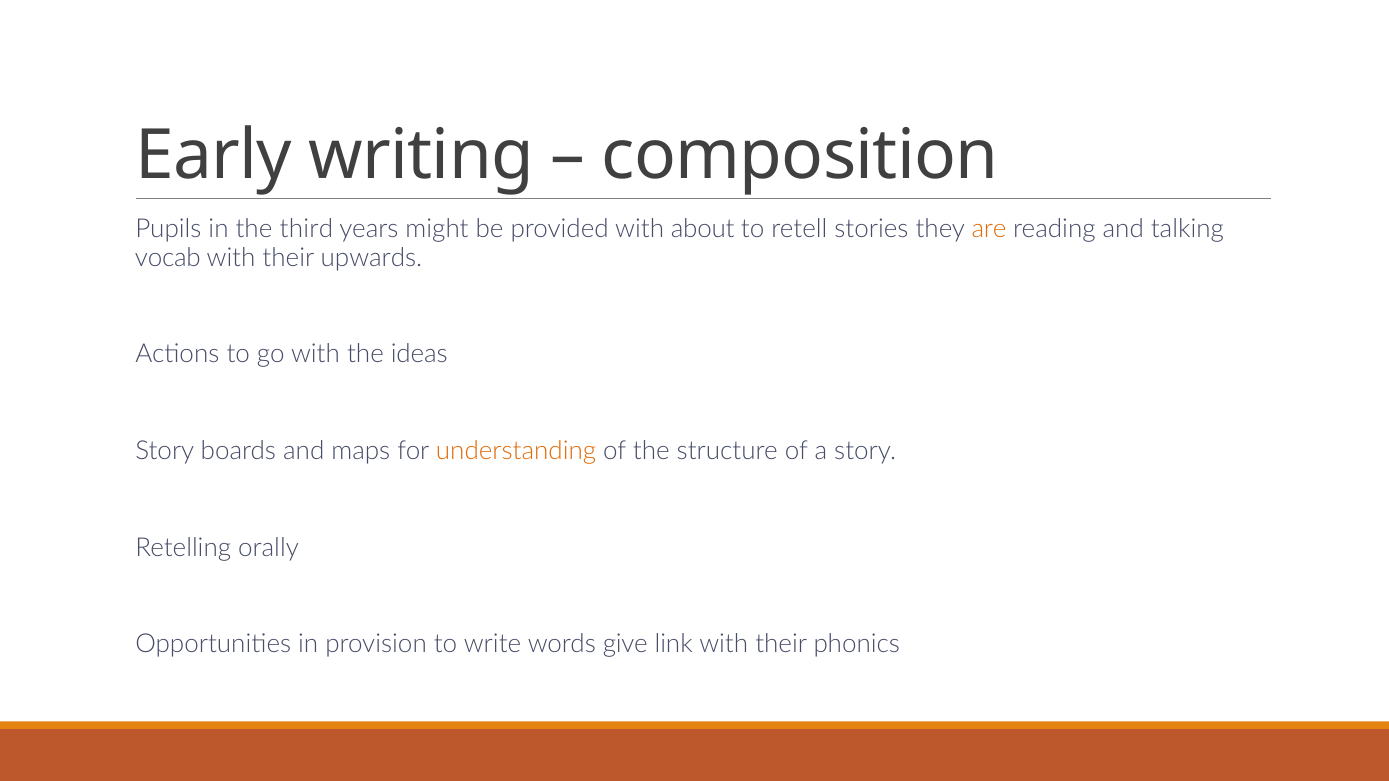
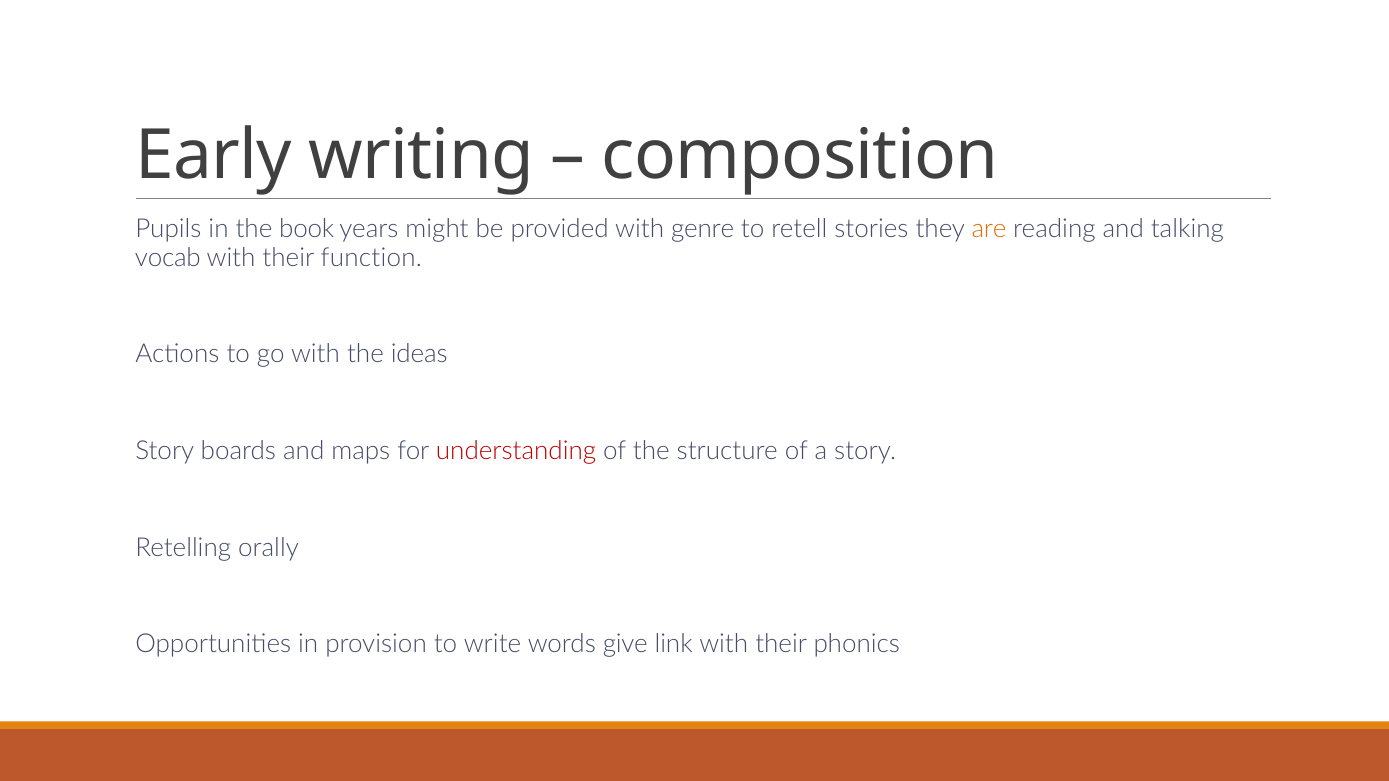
third: third -> book
about: about -> genre
upwards: upwards -> function
understanding colour: orange -> red
